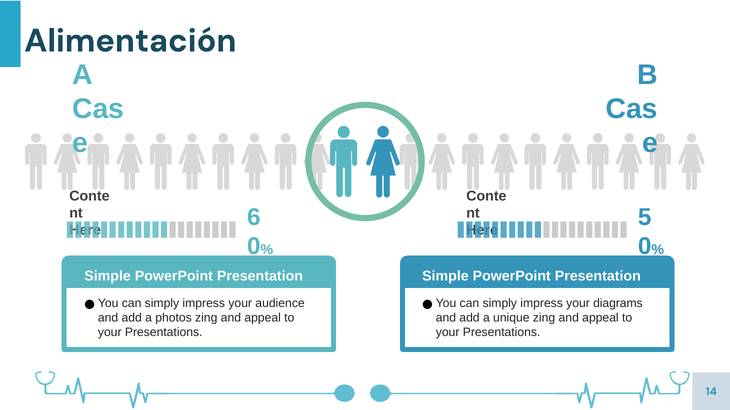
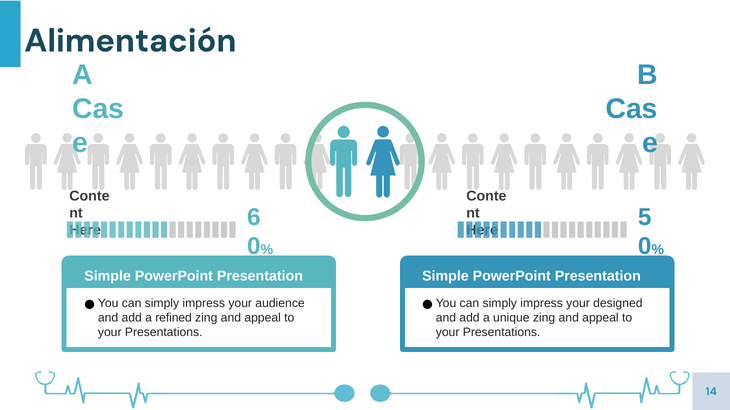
diagrams: diagrams -> designed
photos: photos -> refined
